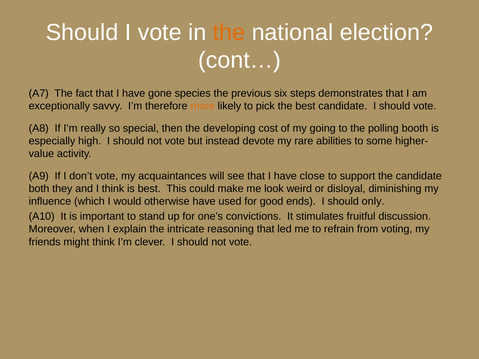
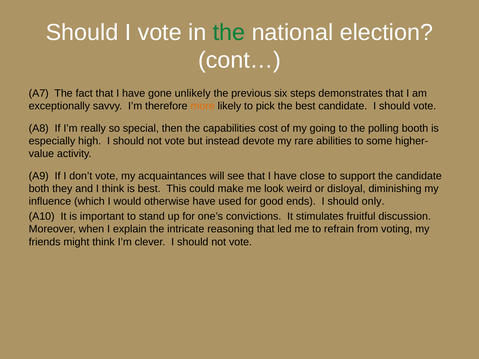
the at (229, 32) colour: orange -> green
species: species -> unlikely
developing: developing -> capabilities
